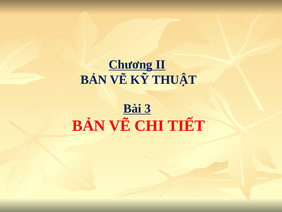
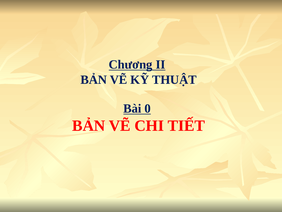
3: 3 -> 0
